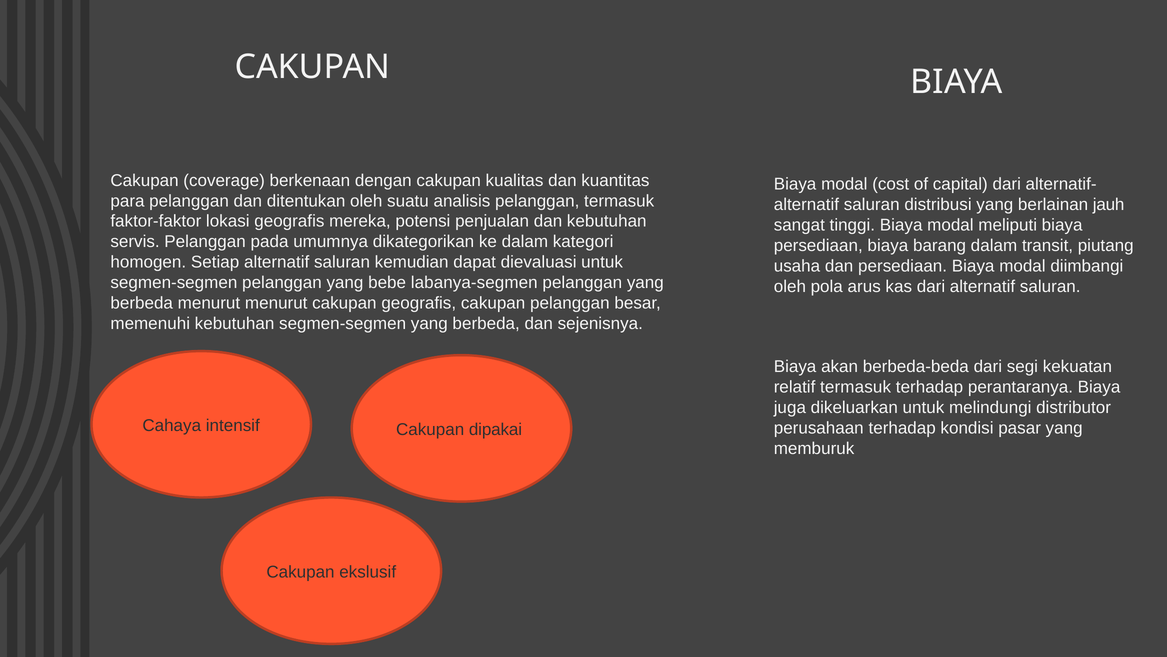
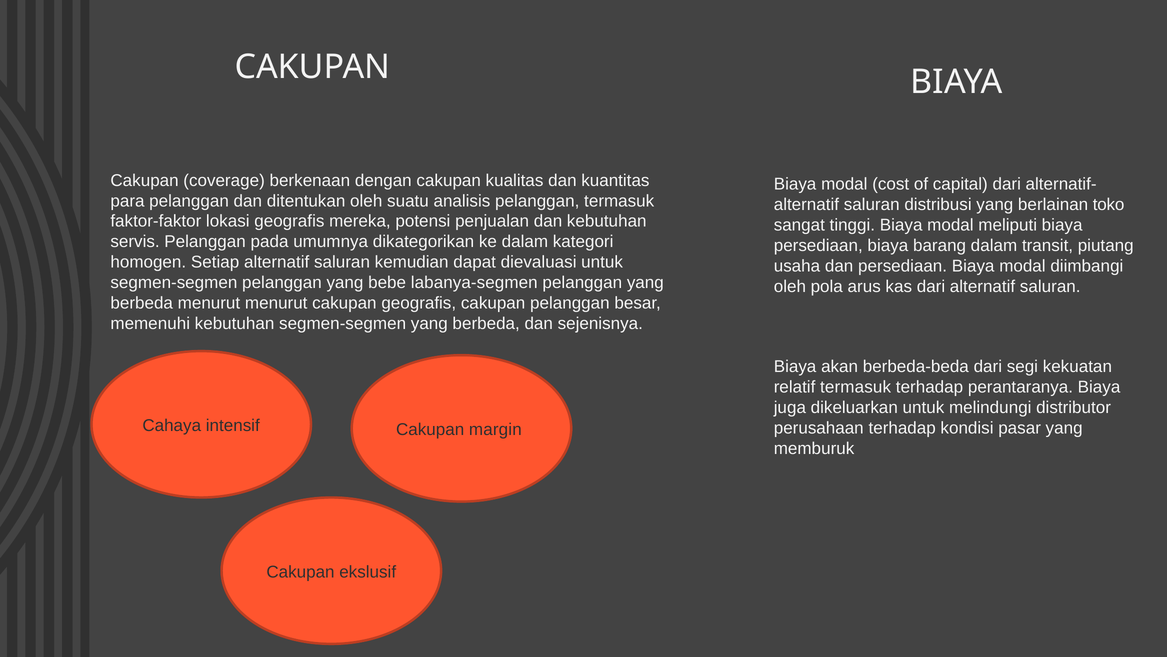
jauh: jauh -> toko
dipakai: dipakai -> margin
